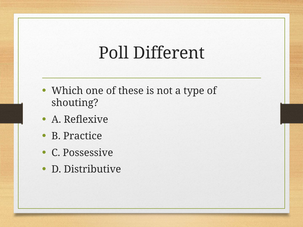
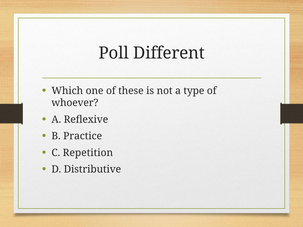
shouting: shouting -> whoever
Possessive: Possessive -> Repetition
